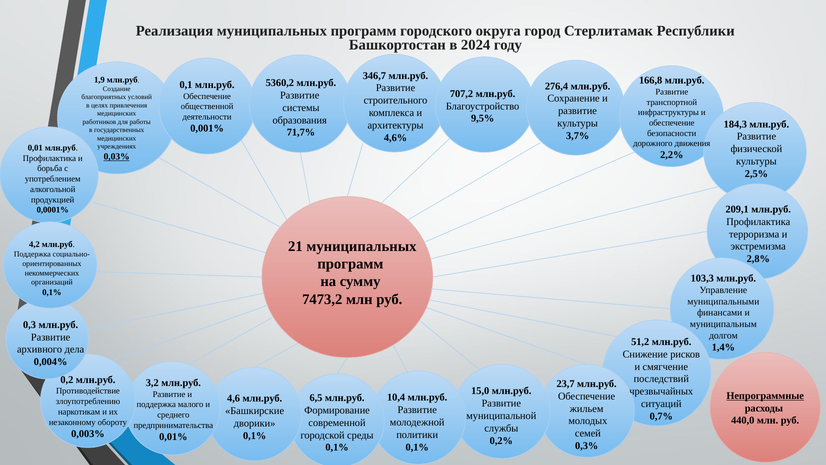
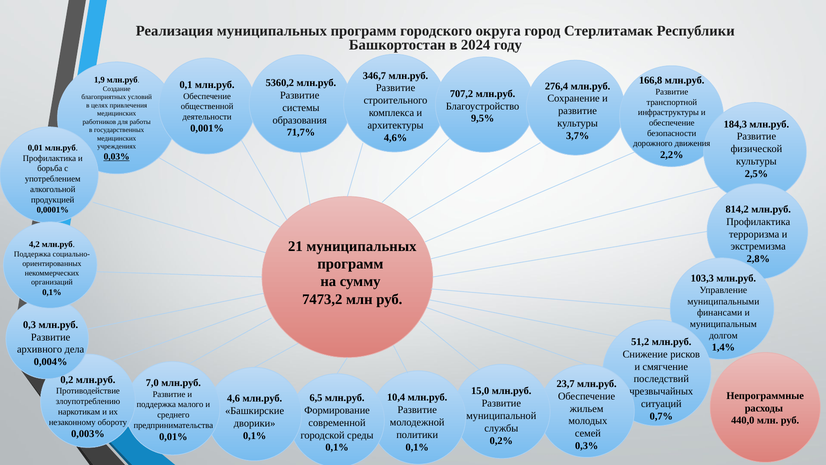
209,1: 209,1 -> 814,2
3,2: 3,2 -> 7,0
Непрограммные underline: present -> none
